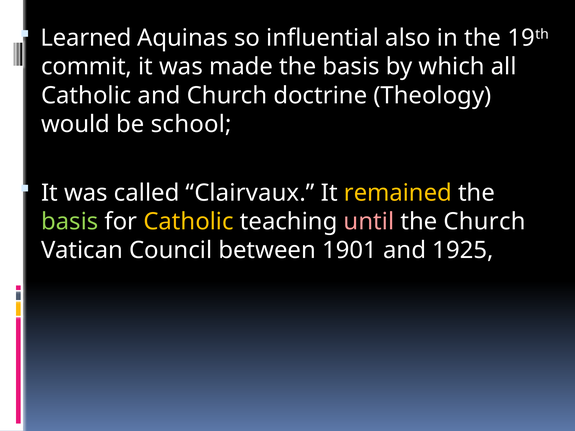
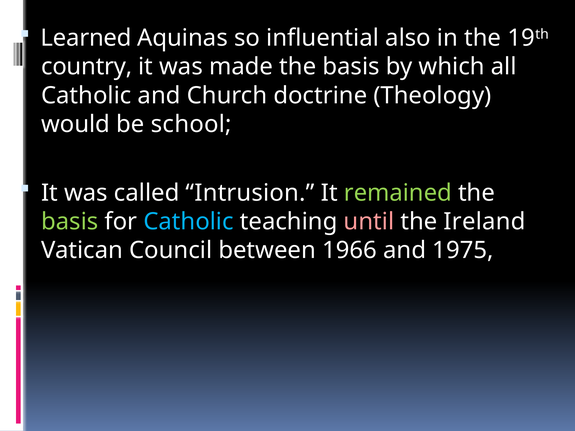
commit: commit -> country
Clairvaux: Clairvaux -> Intrusion
remained colour: yellow -> light green
Catholic at (189, 222) colour: yellow -> light blue
the Church: Church -> Ireland
1901: 1901 -> 1966
1925: 1925 -> 1975
